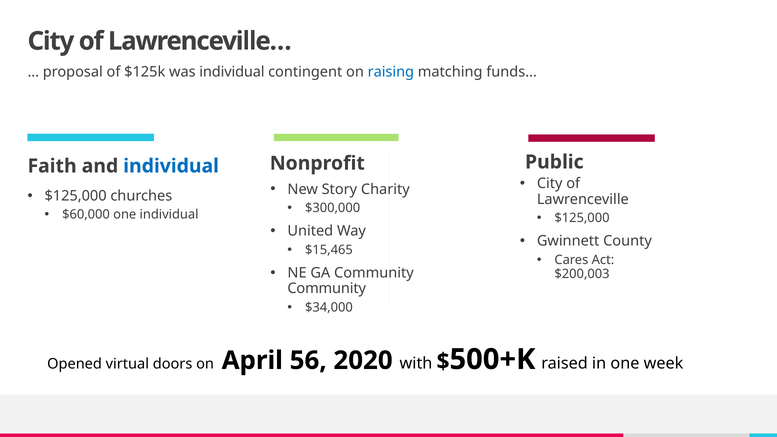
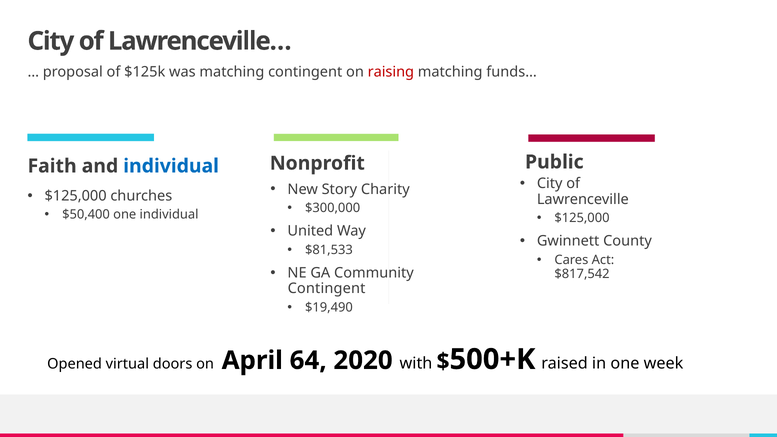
was individual: individual -> matching
raising colour: blue -> red
$60,000: $60,000 -> $50,400
$15,465: $15,465 -> $81,533
$200,003: $200,003 -> $817,542
Community at (327, 289): Community -> Contingent
$34,000: $34,000 -> $19,490
56: 56 -> 64
